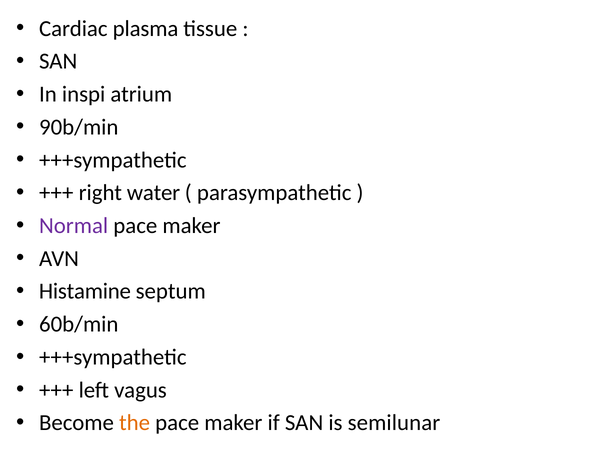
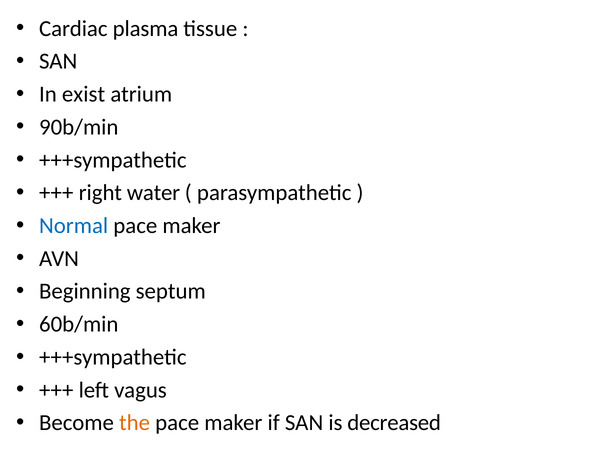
inspi: inspi -> exist
Normal colour: purple -> blue
Histamine: Histamine -> Beginning
semilunar: semilunar -> decreased
